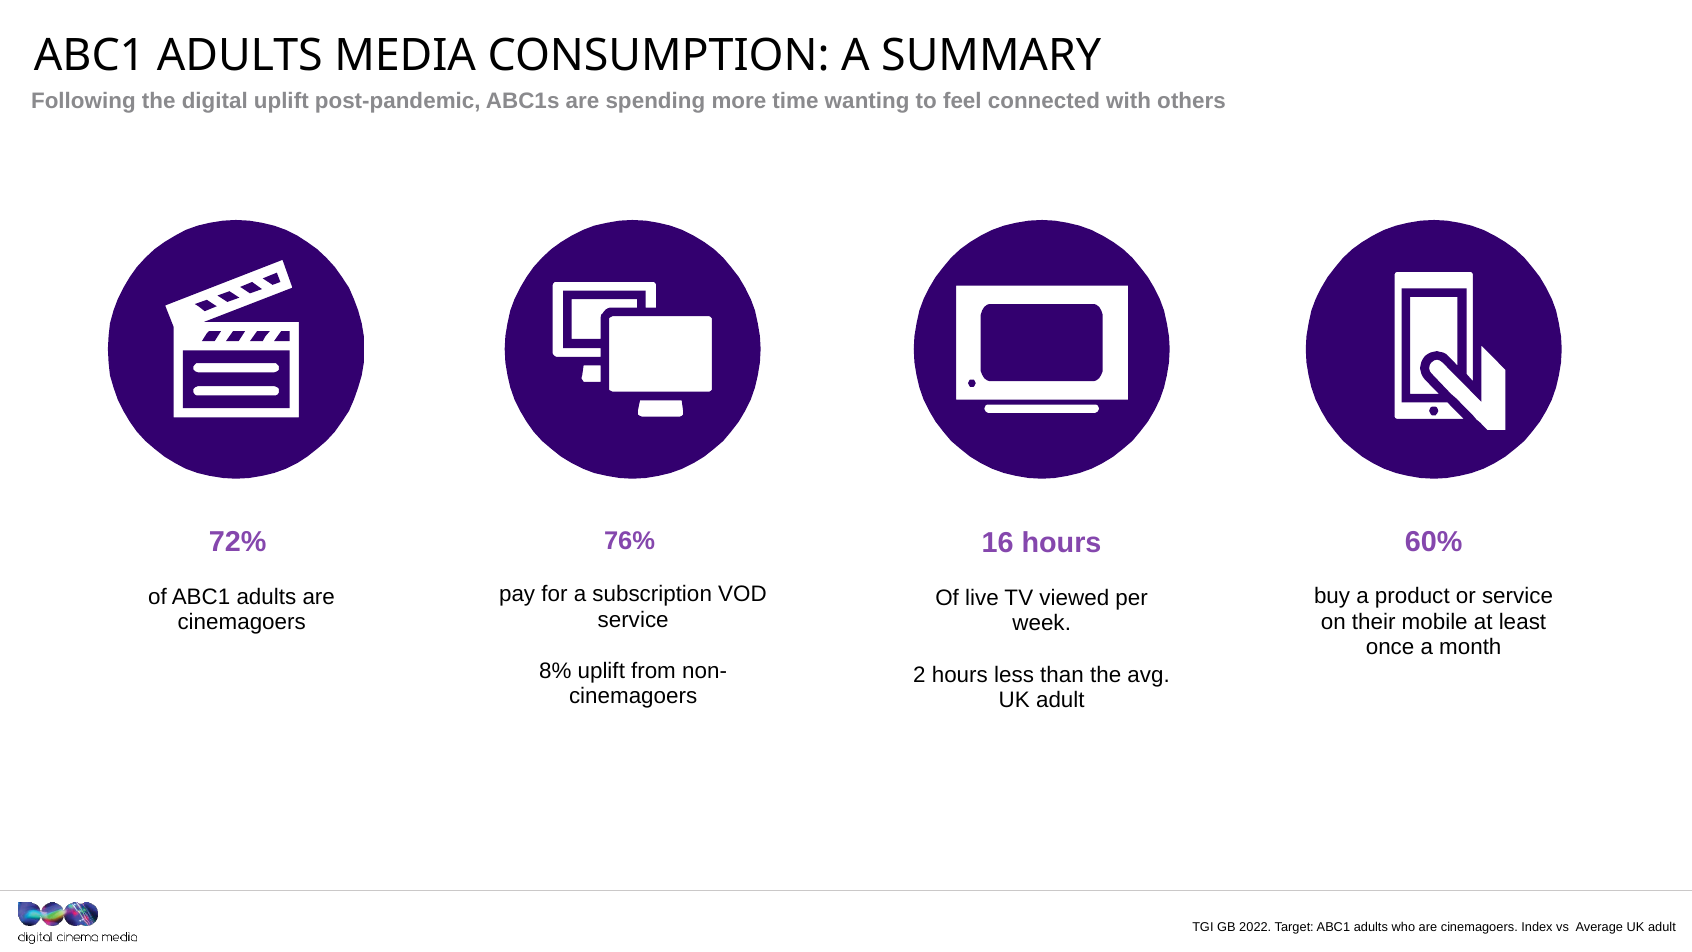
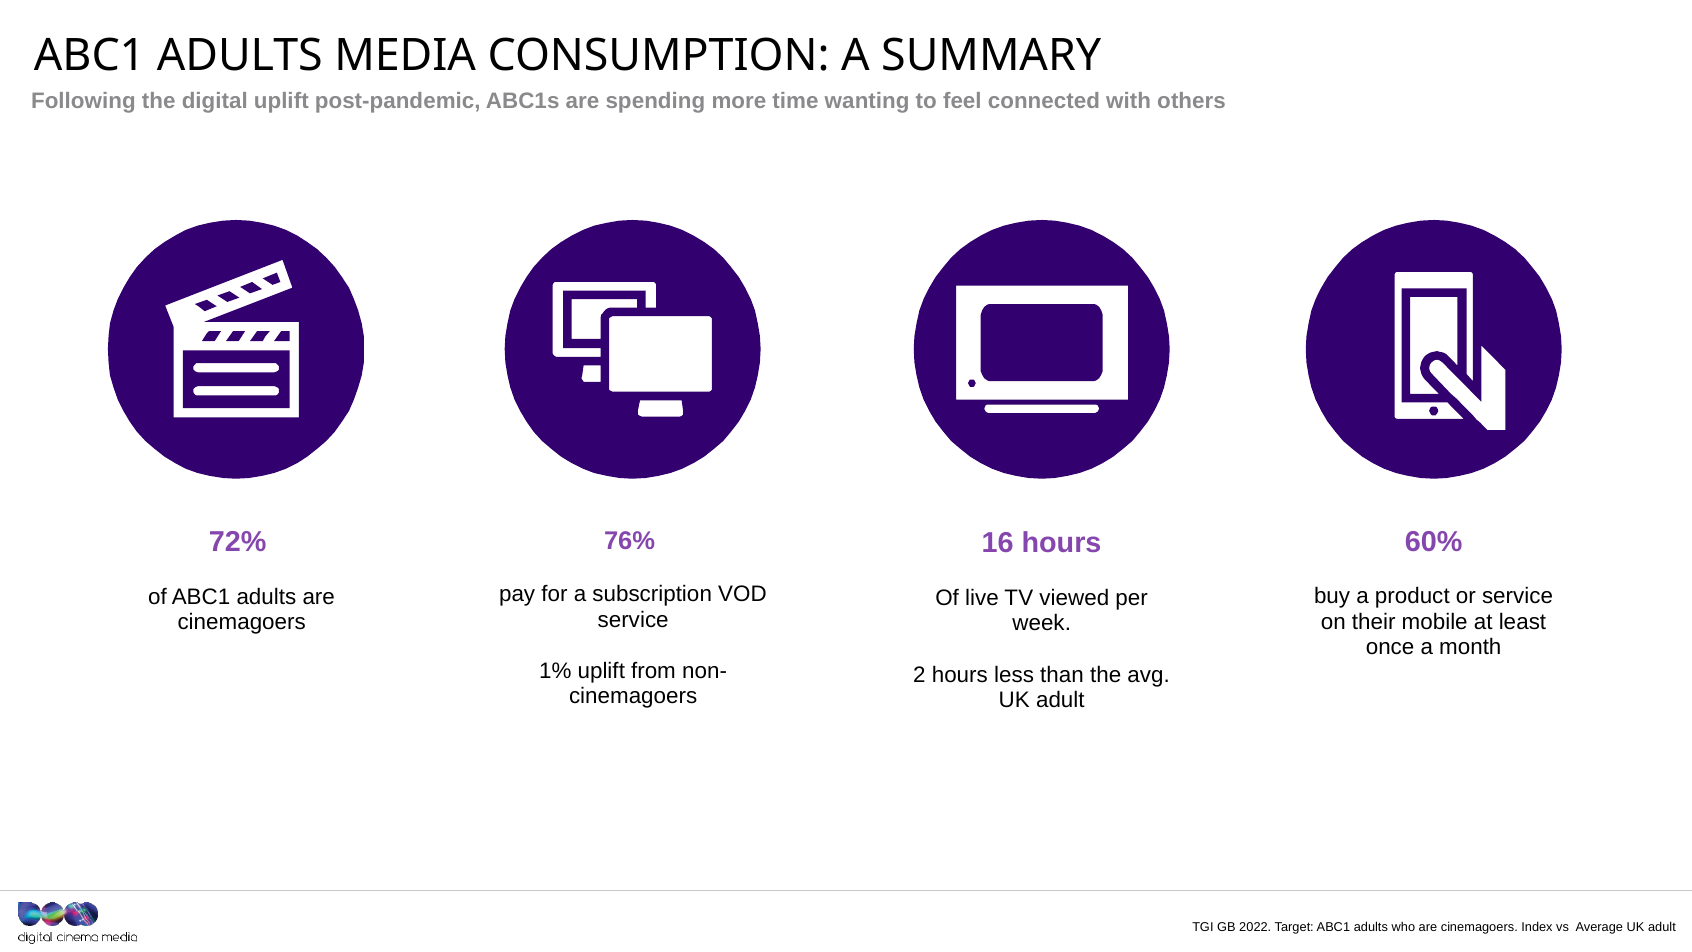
8%: 8% -> 1%
